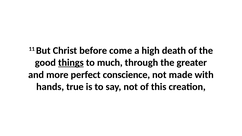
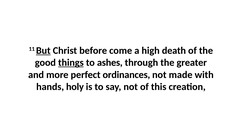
But underline: none -> present
much: much -> ashes
conscience: conscience -> ordinances
true: true -> holy
